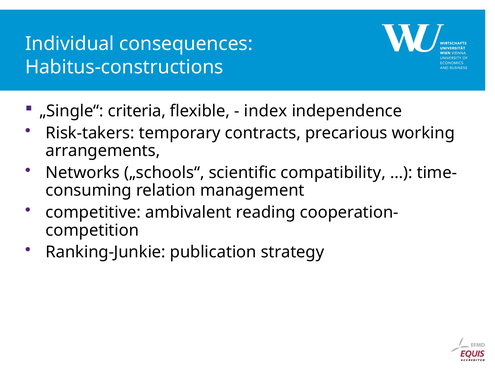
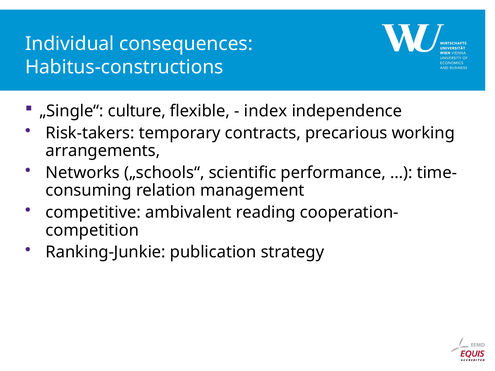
criteria: criteria -> culture
compatibility: compatibility -> performance
